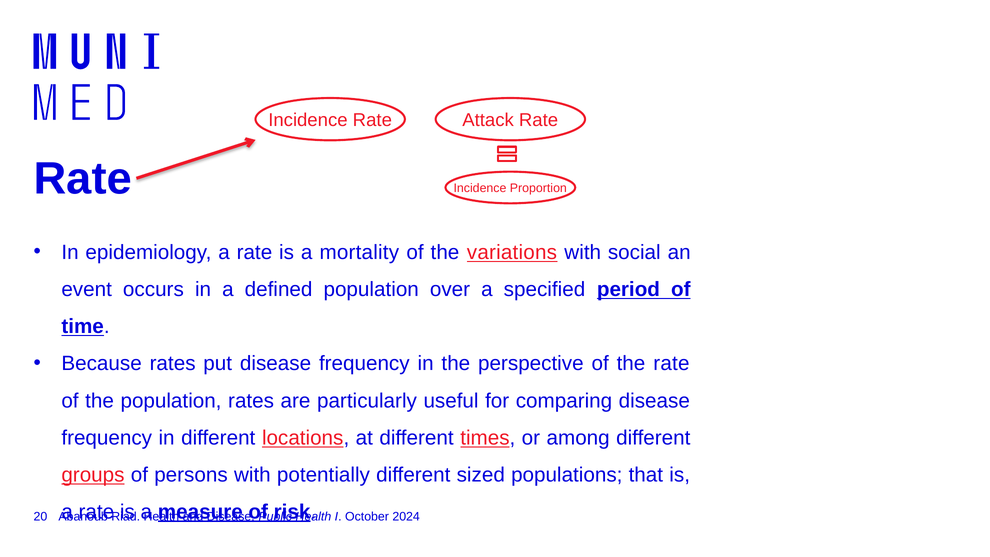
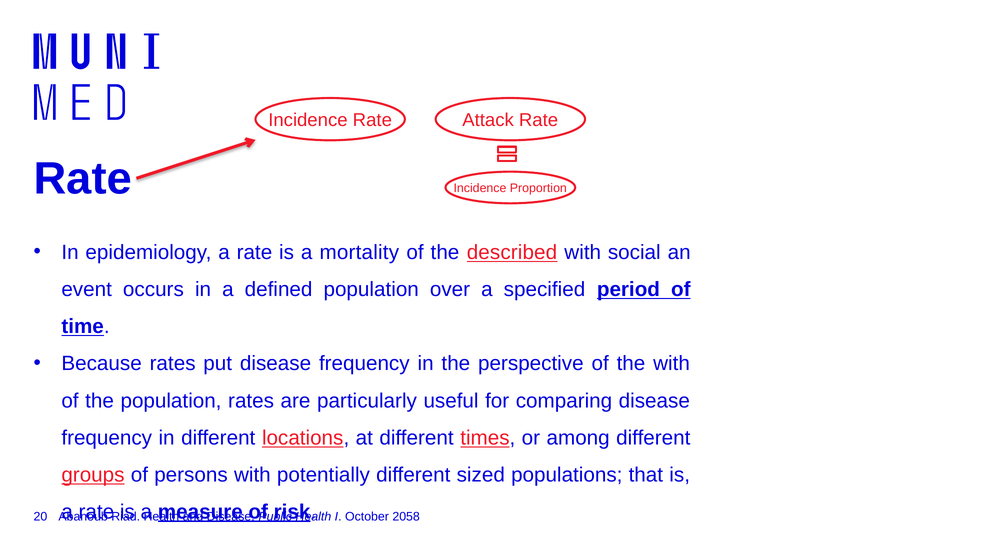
variations: variations -> described
the rate: rate -> with
2024: 2024 -> 2058
